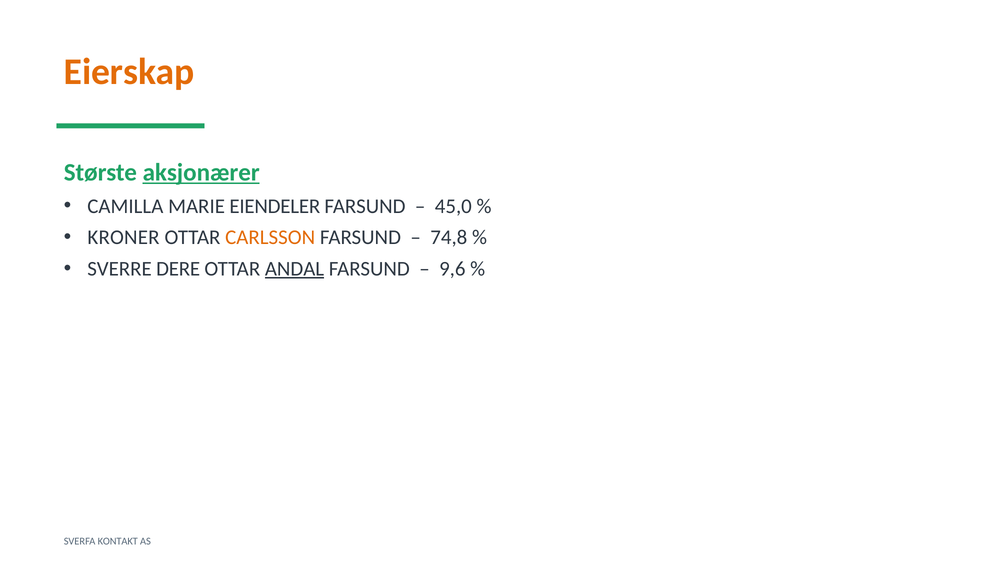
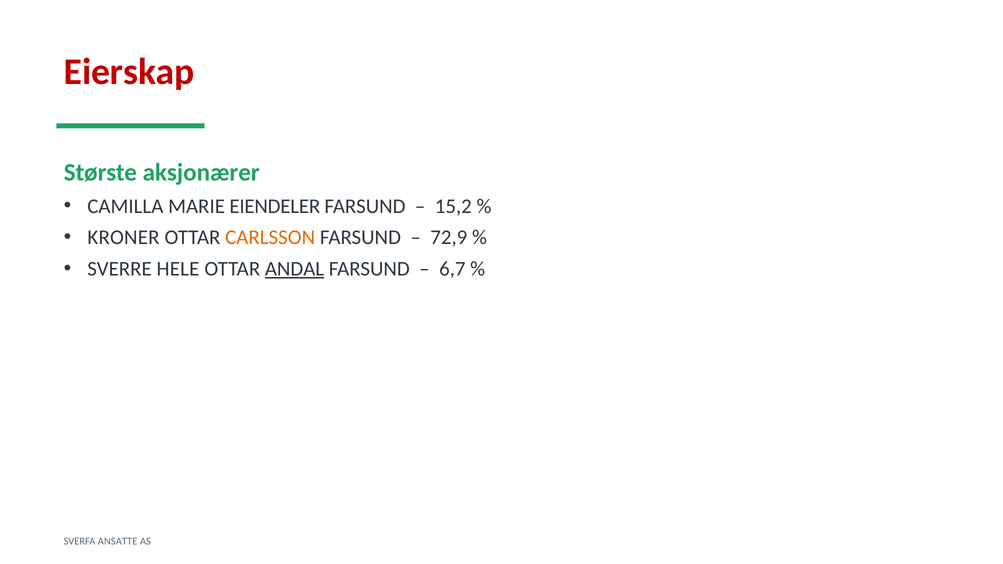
Eierskap colour: orange -> red
aksjonærer underline: present -> none
45,0: 45,0 -> 15,2
74,8: 74,8 -> 72,9
DERE: DERE -> HELE
9,6: 9,6 -> 6,7
KONTAKT: KONTAKT -> ANSATTE
